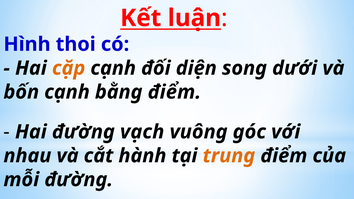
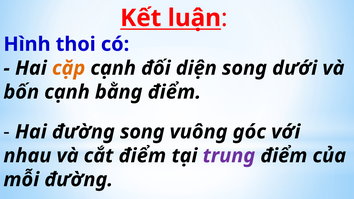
đường vạch: vạch -> song
cắt hành: hành -> điểm
trung colour: orange -> purple
